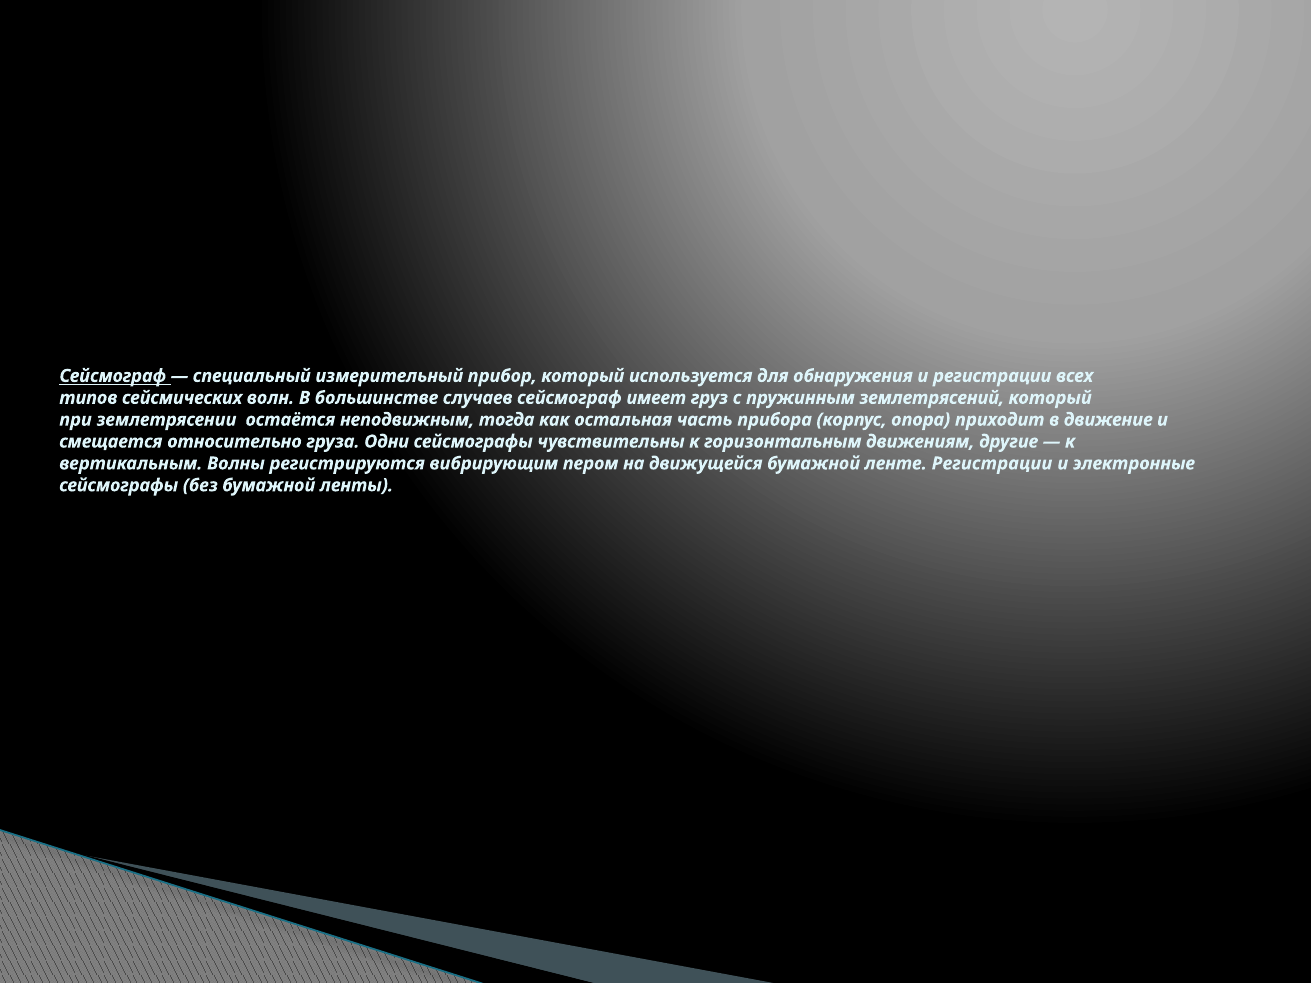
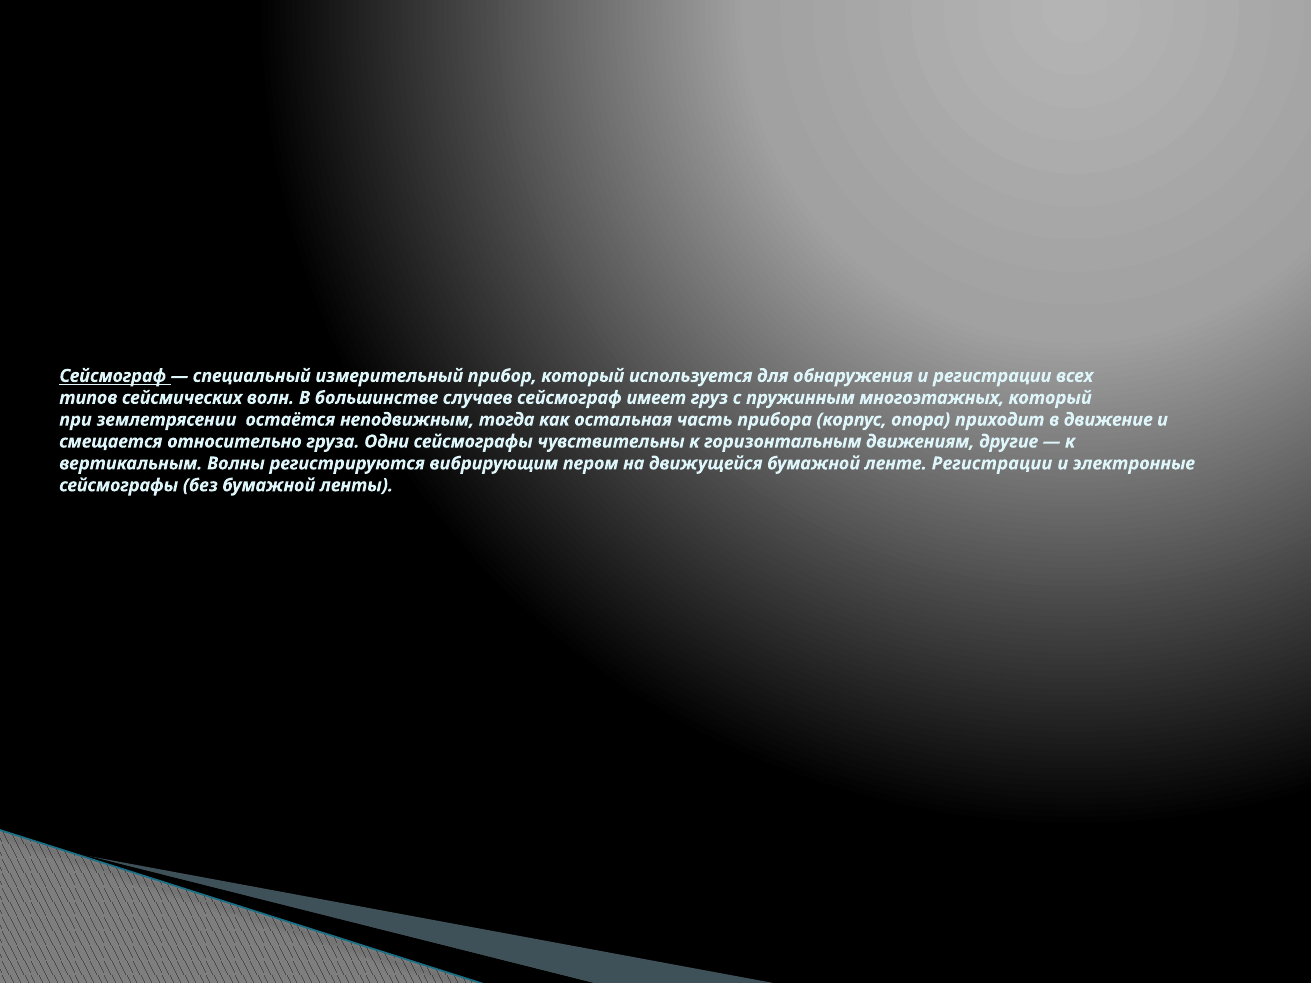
землетрясений: землетрясений -> многоэтажных
